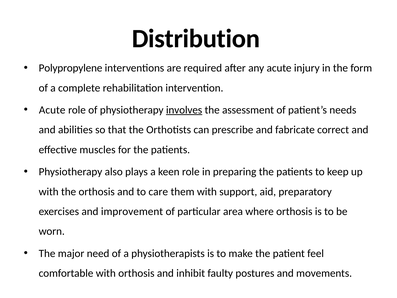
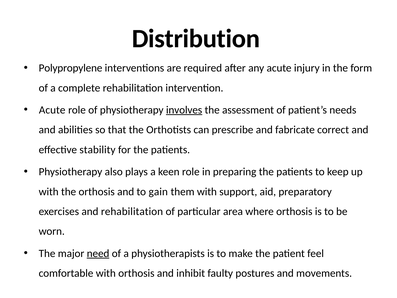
muscles: muscles -> stability
care: care -> gain
and improvement: improvement -> rehabilitation
need underline: none -> present
